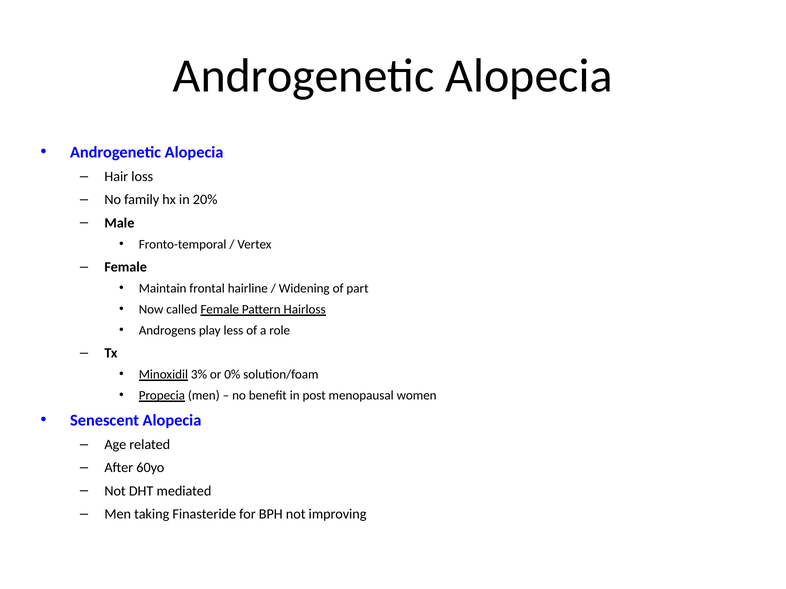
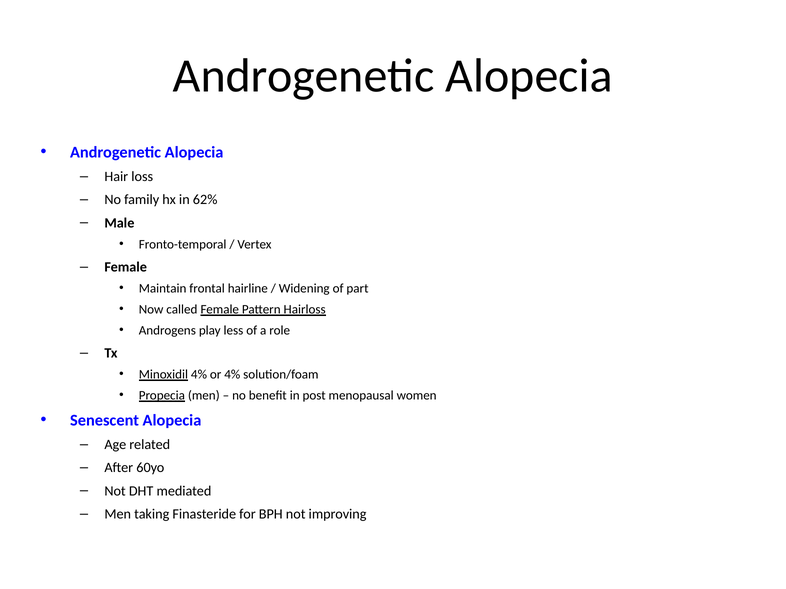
20%: 20% -> 62%
Minoxidil 3%: 3% -> 4%
or 0%: 0% -> 4%
